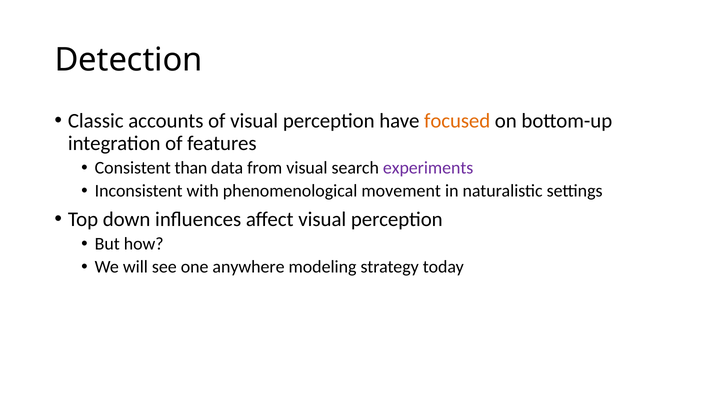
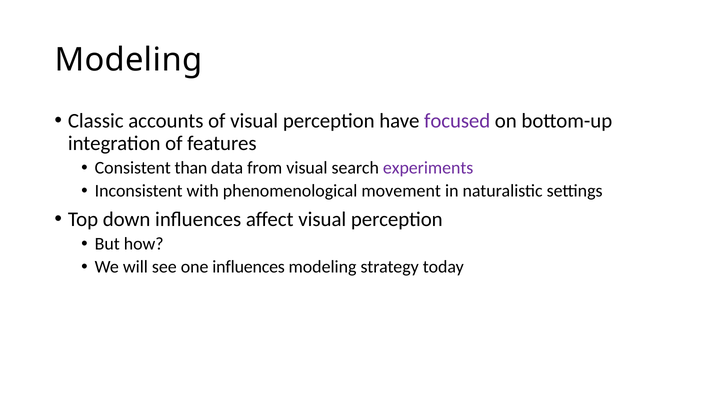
Detection at (129, 60): Detection -> Modeling
focused colour: orange -> purple
one anywhere: anywhere -> influences
